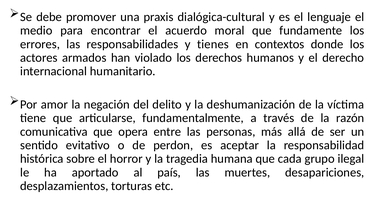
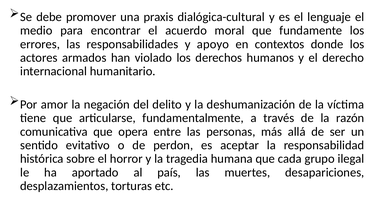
tienes: tienes -> apoyo
